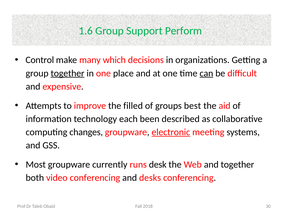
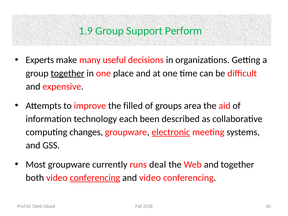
1.6: 1.6 -> 1.9
Control: Control -> Experts
which: which -> useful
can underline: present -> none
best: best -> area
desk: desk -> deal
conferencing at (95, 178) underline: none -> present
and desks: desks -> video
